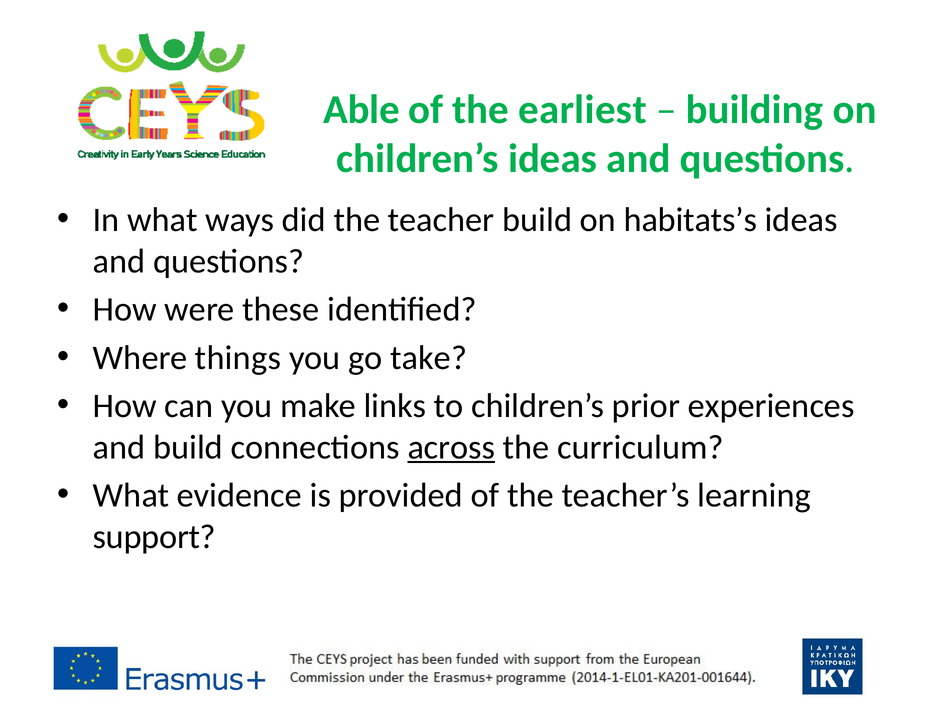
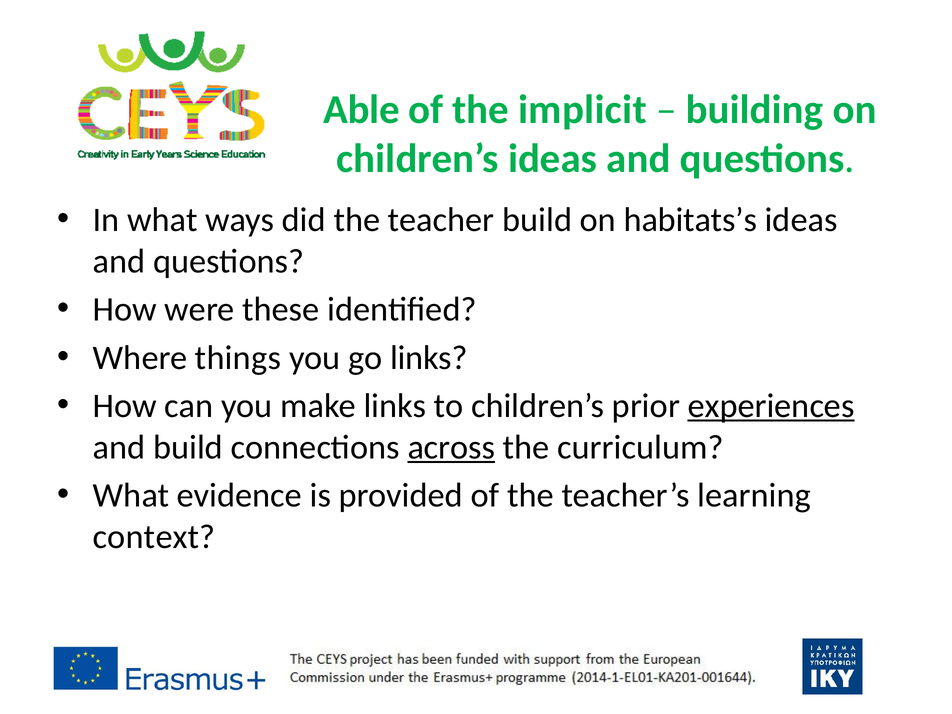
earliest: earliest -> implicit
go take: take -> links
experiences underline: none -> present
support: support -> context
